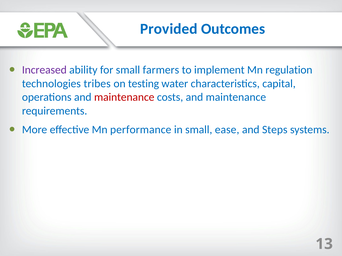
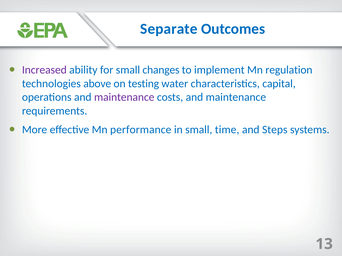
Provided: Provided -> Separate
farmers: farmers -> changes
tribes: tribes -> above
maintenance at (124, 97) colour: red -> purple
ease: ease -> time
